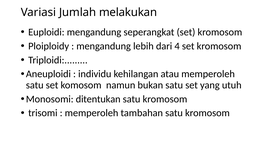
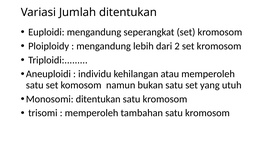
Jumlah melakukan: melakukan -> ditentukan
4: 4 -> 2
